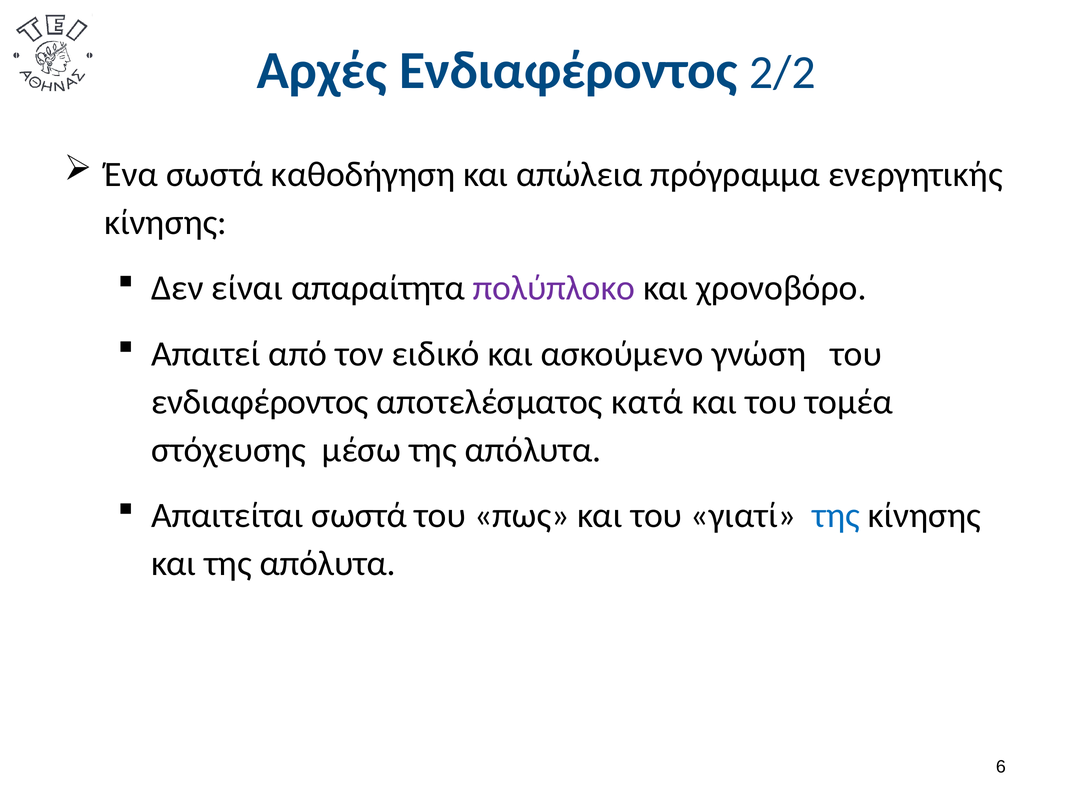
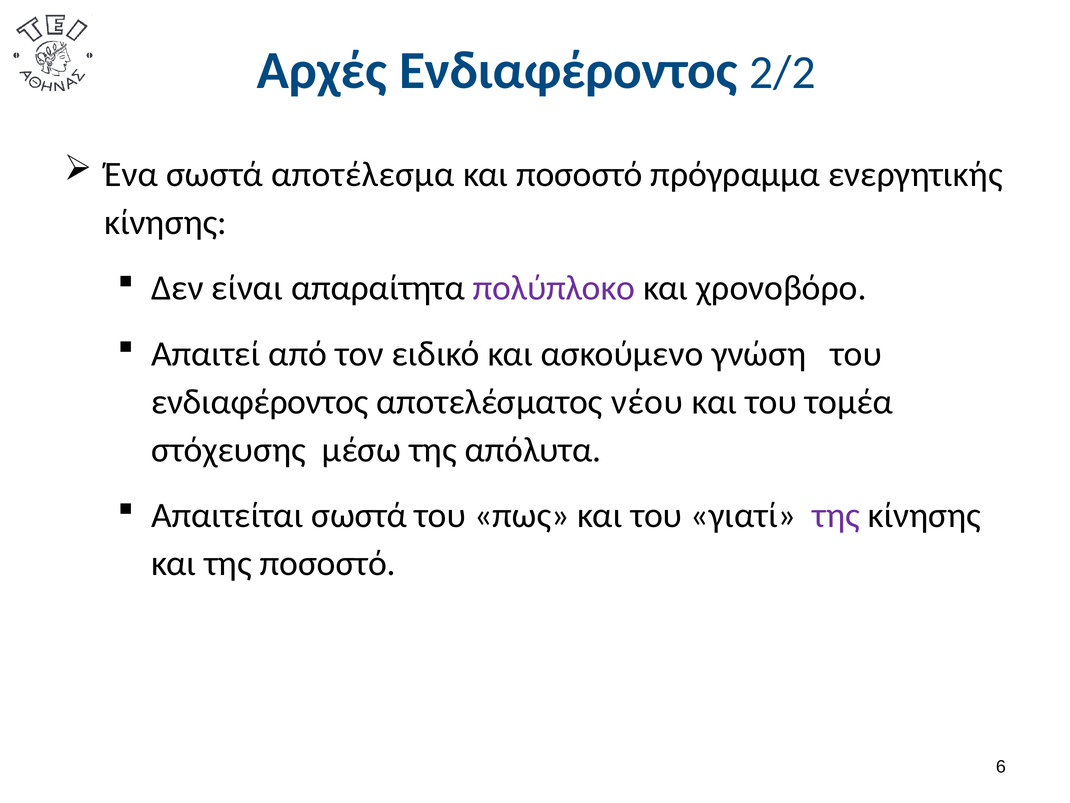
καθοδήγηση: καθοδήγηση -> αποτέλεσμα
και απώλεια: απώλεια -> ποσοστό
κατά: κατά -> νέου
της at (836, 515) colour: blue -> purple
και της απόλυτα: απόλυτα -> ποσοστό
